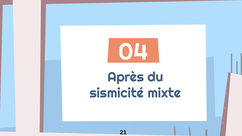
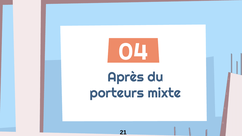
sismicité: sismicité -> porteurs
